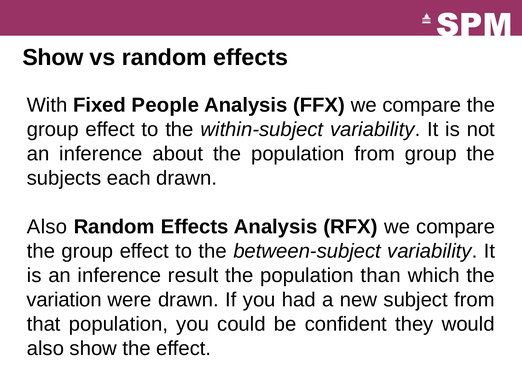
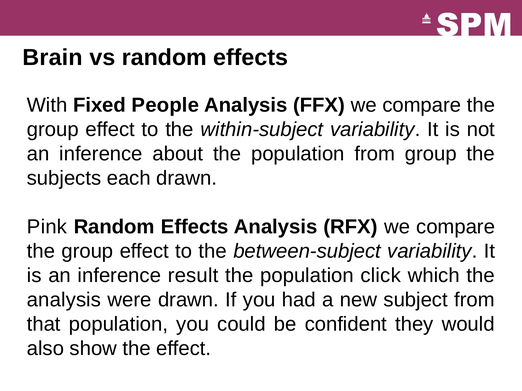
Show at (53, 58): Show -> Brain
Also at (47, 227): Also -> Pink
than: than -> click
variation at (64, 300): variation -> analysis
